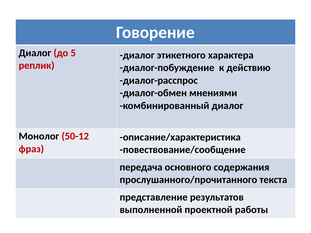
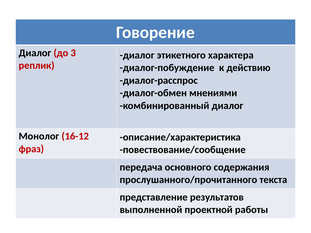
5: 5 -> 3
50-12: 50-12 -> 16-12
